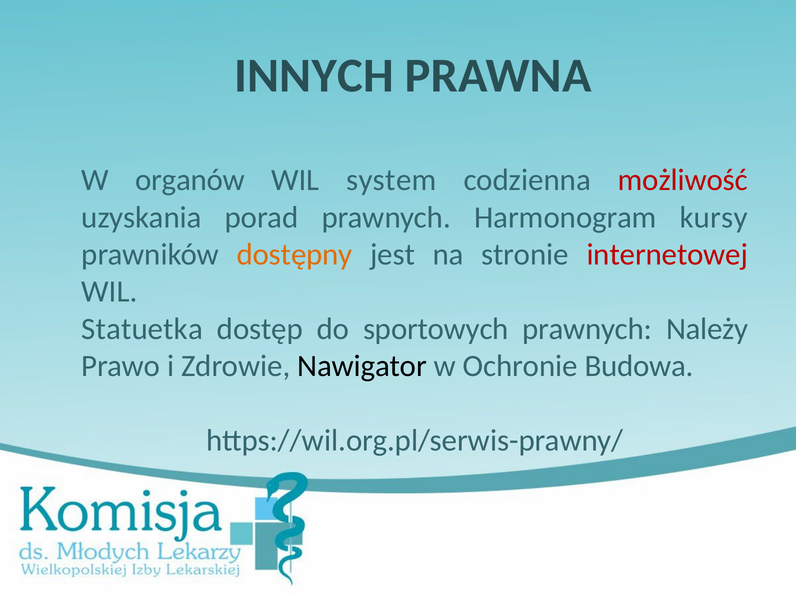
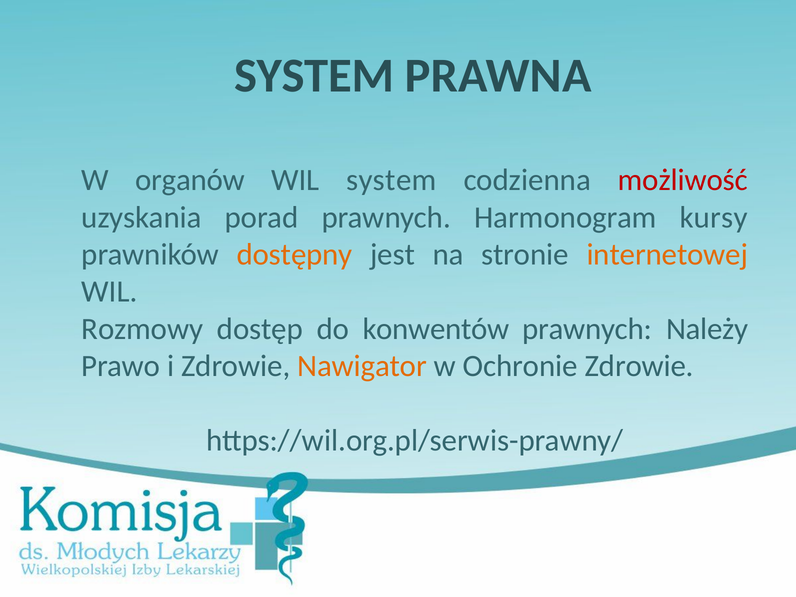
INNYCH at (314, 76): INNYCH -> SYSTEM
internetowej colour: red -> orange
Statuetka: Statuetka -> Rozmowy
sportowych: sportowych -> konwentów
Nawigator colour: black -> orange
Ochronie Budowa: Budowa -> Zdrowie
